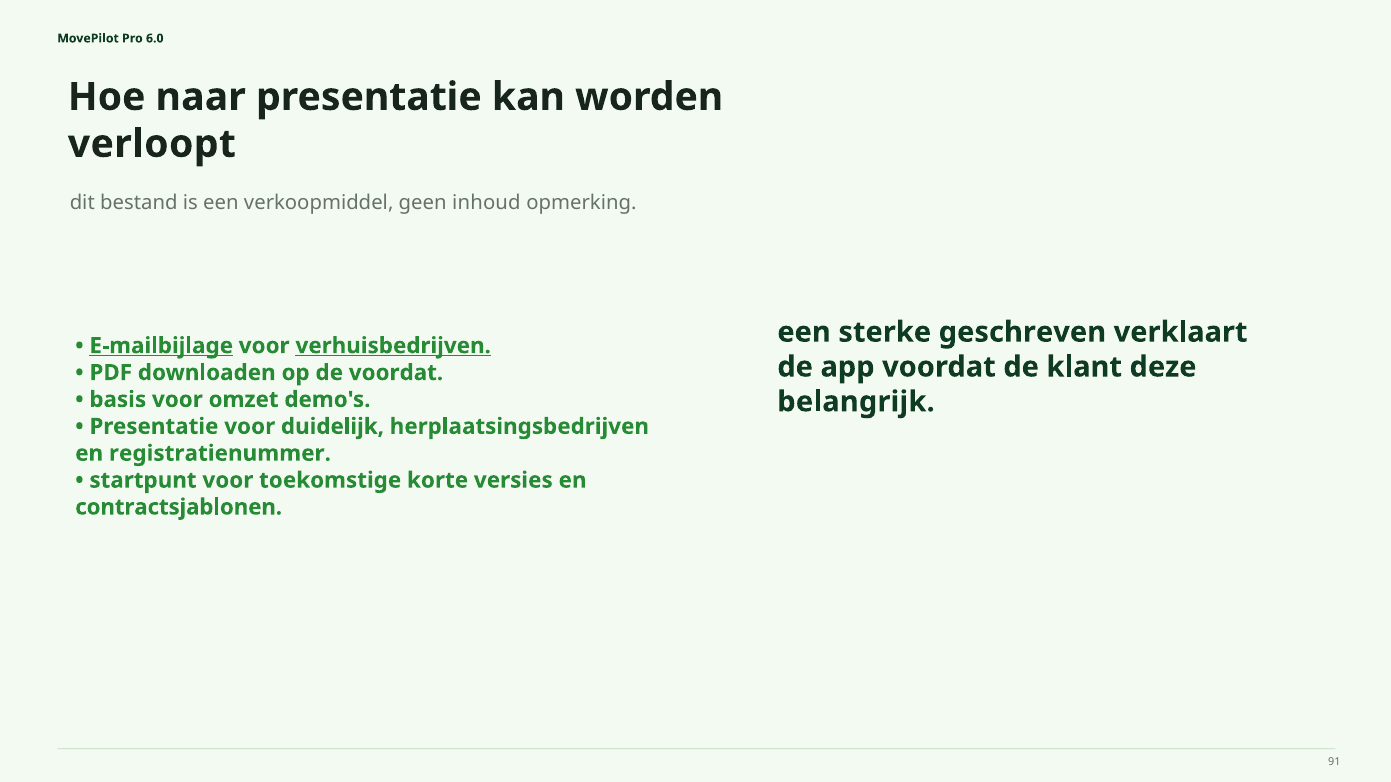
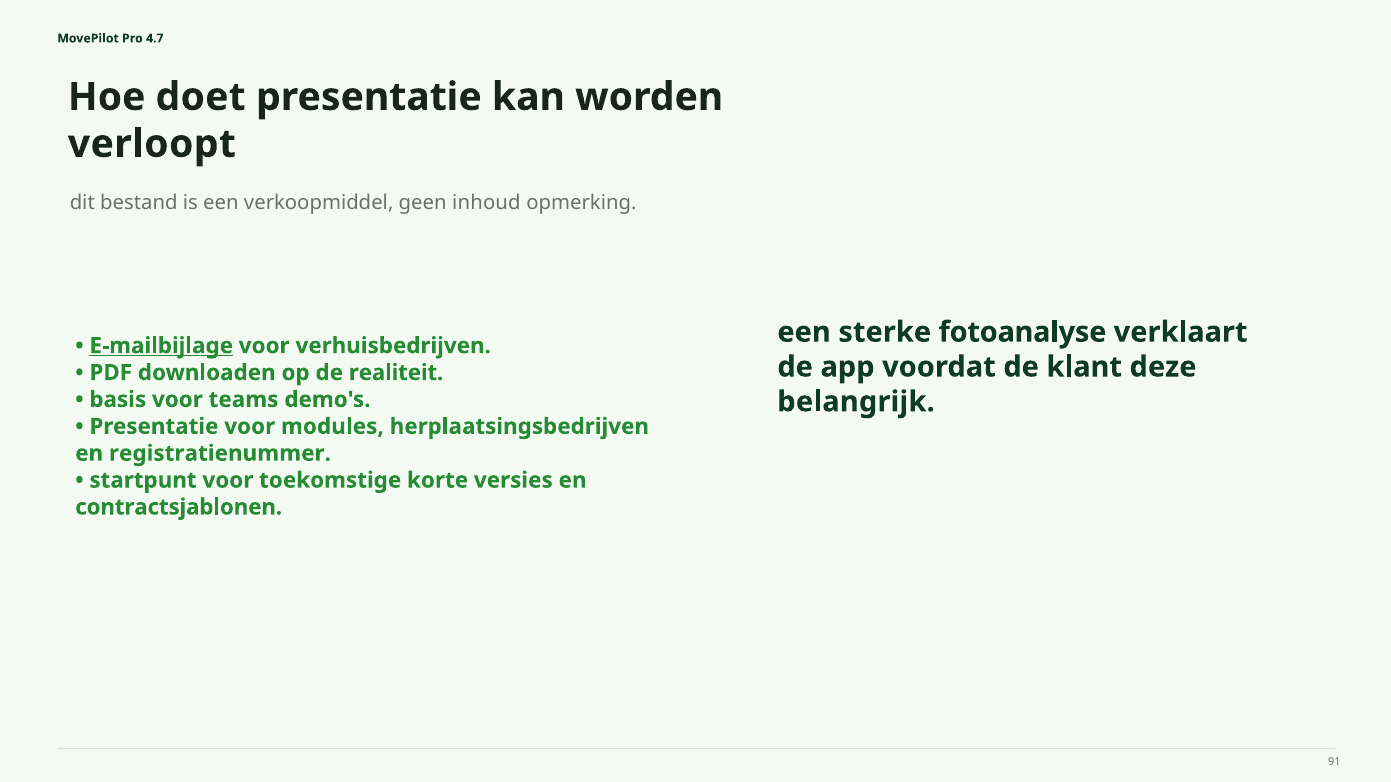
6.0: 6.0 -> 4.7
naar: naar -> doet
geschreven: geschreven -> fotoanalyse
verhuisbedrijven underline: present -> none
de voordat: voordat -> realiteit
omzet: omzet -> teams
duidelijk: duidelijk -> modules
